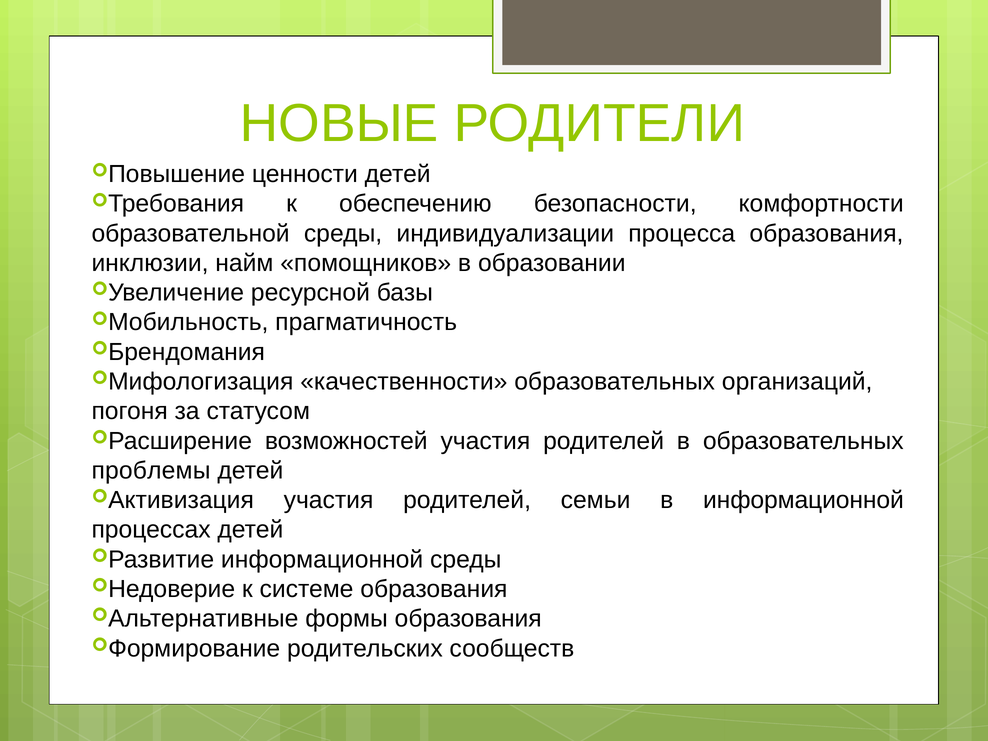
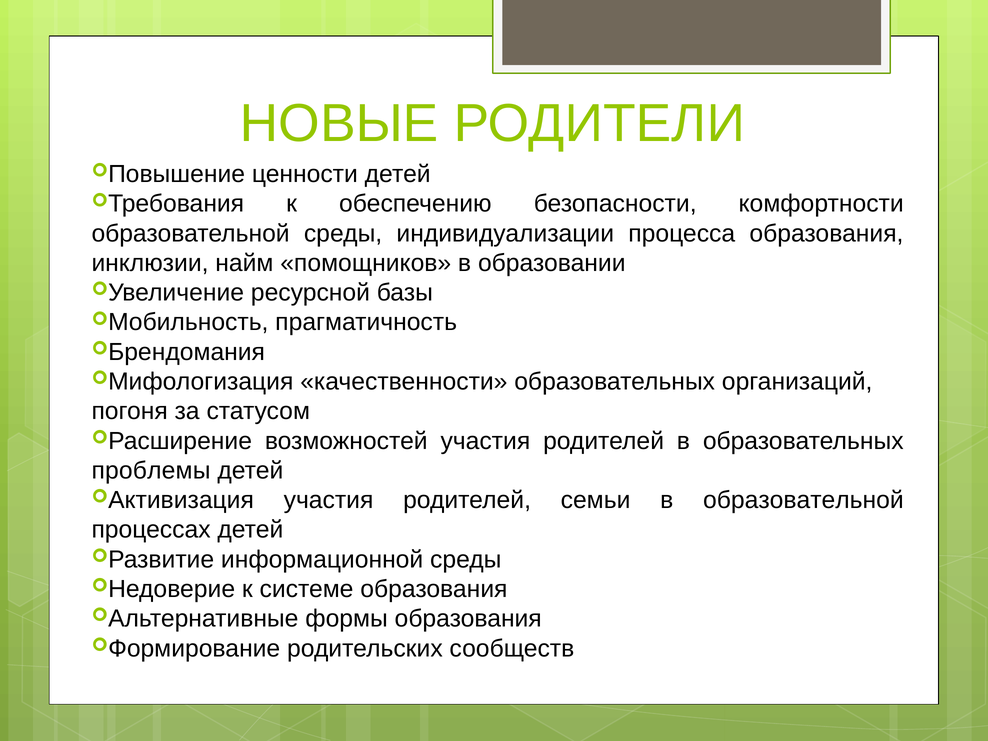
в информационной: информационной -> образовательной
